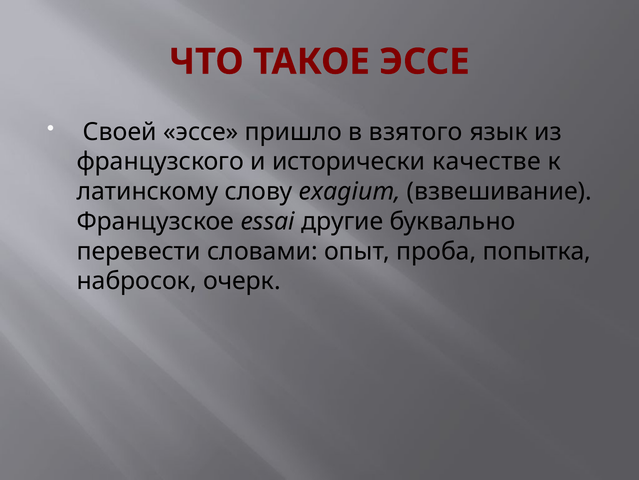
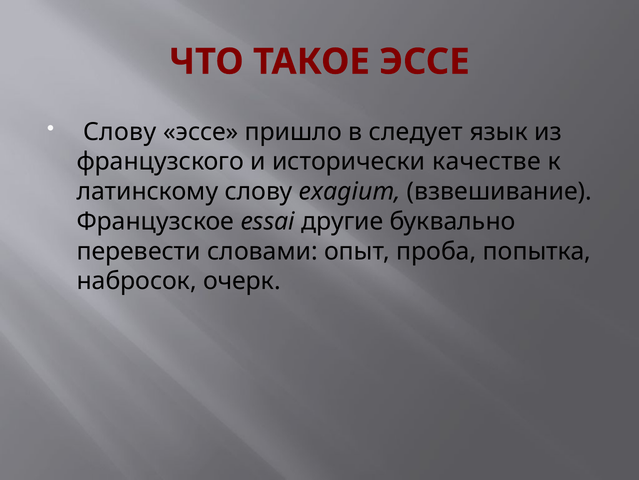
Своей at (120, 132): Своей -> Слову
взятого: взятого -> следует
